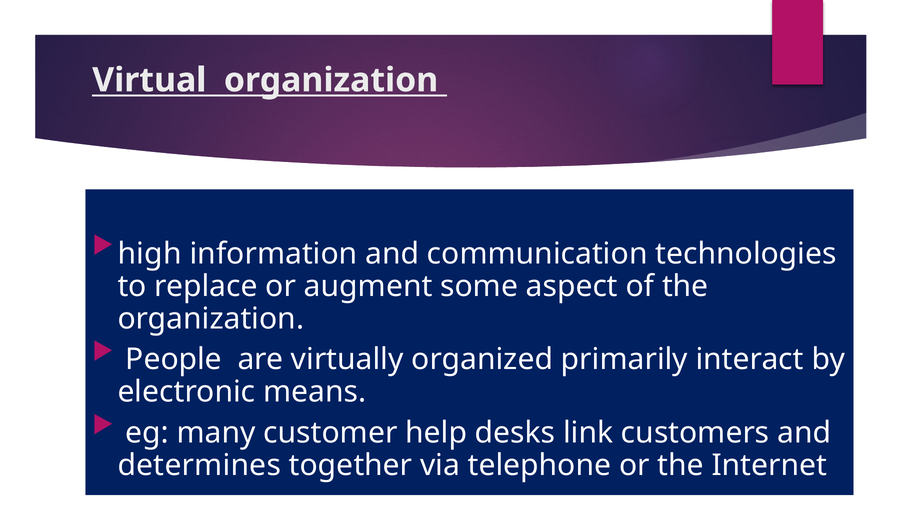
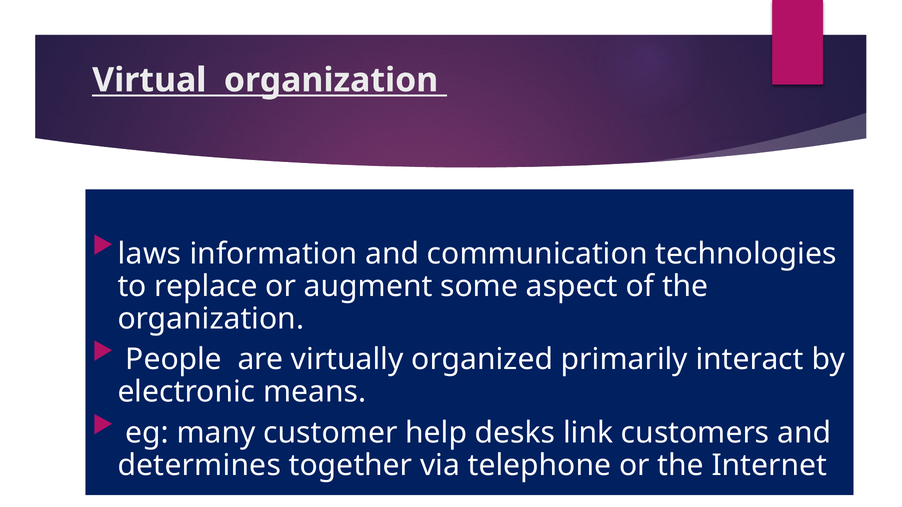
high: high -> laws
